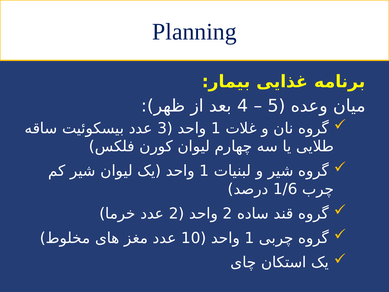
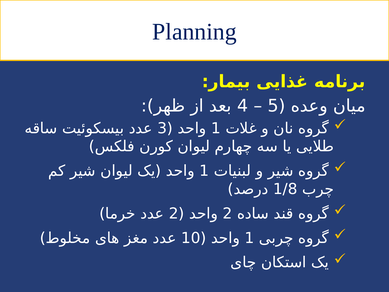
1/6: 1/6 -> 1/8
